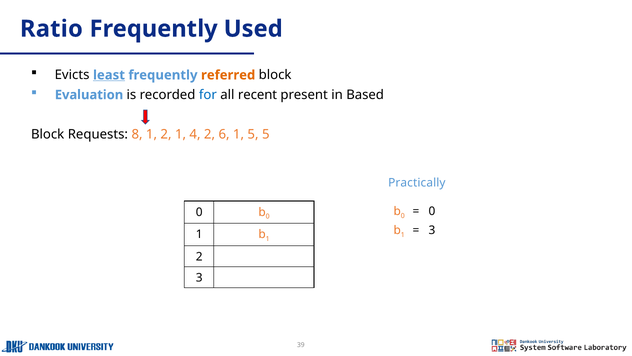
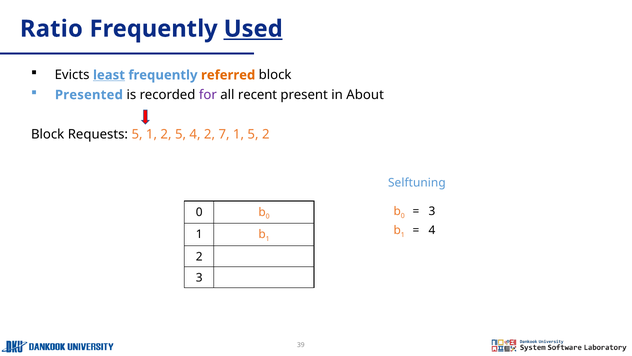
Used underline: none -> present
Evaluation: Evaluation -> Presented
for colour: blue -> purple
Based: Based -> About
Requests 8: 8 -> 5
2 1: 1 -> 5
6: 6 -> 7
5 5: 5 -> 2
Practically: Practically -> Selftuning
0 at (432, 211): 0 -> 3
3 at (432, 230): 3 -> 4
